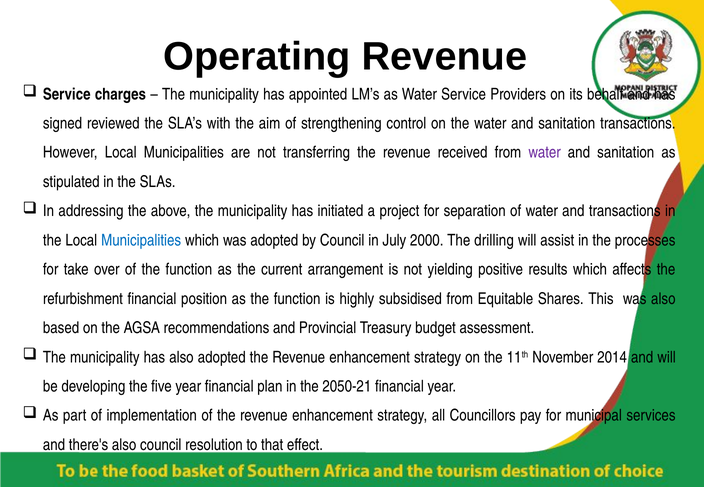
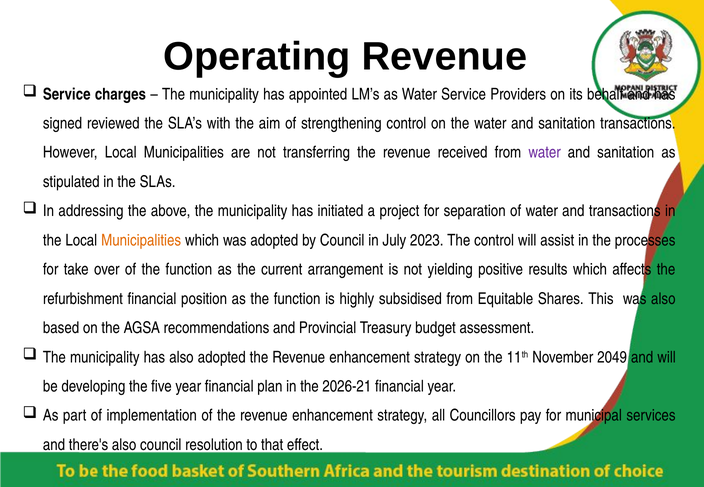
Municipalities at (141, 240) colour: blue -> orange
2000: 2000 -> 2023
The drilling: drilling -> control
2014: 2014 -> 2049
2050-21: 2050-21 -> 2026-21
